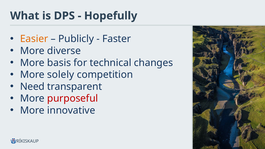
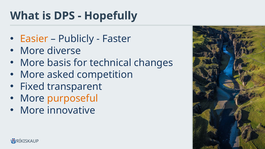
solely: solely -> asked
Need: Need -> Fixed
purposeful colour: red -> orange
